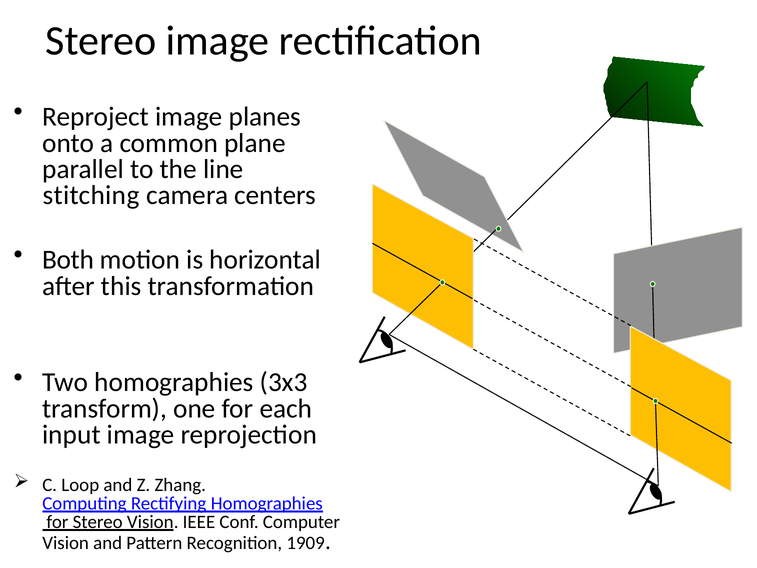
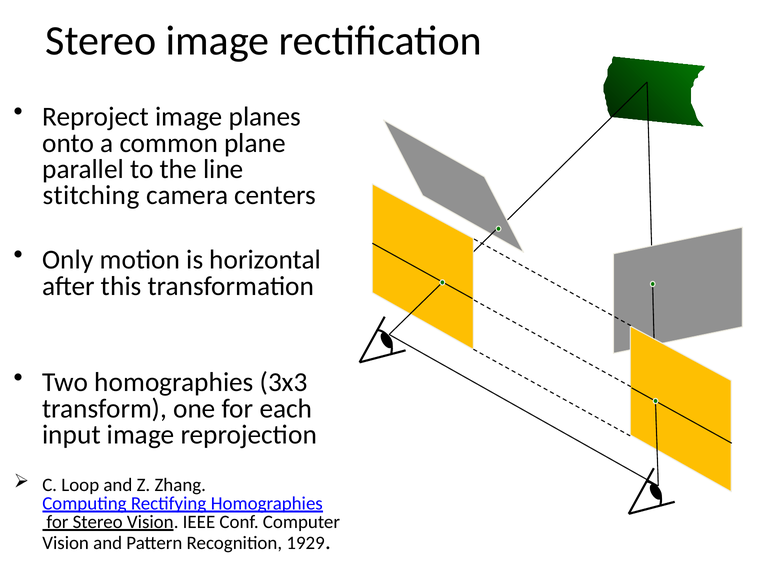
Both: Both -> Only
1909: 1909 -> 1929
